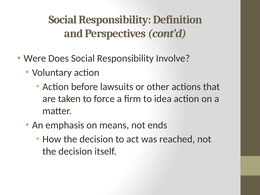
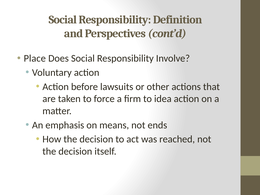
Were: Were -> Place
